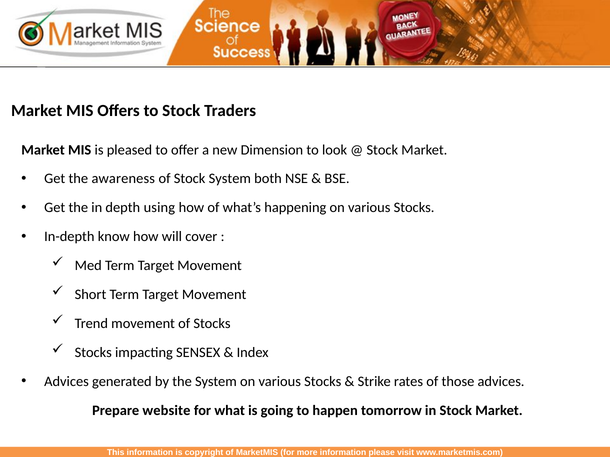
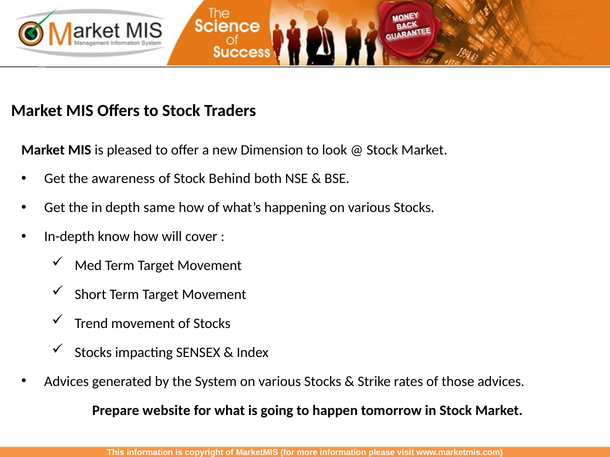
Stock System: System -> Behind
using: using -> same
